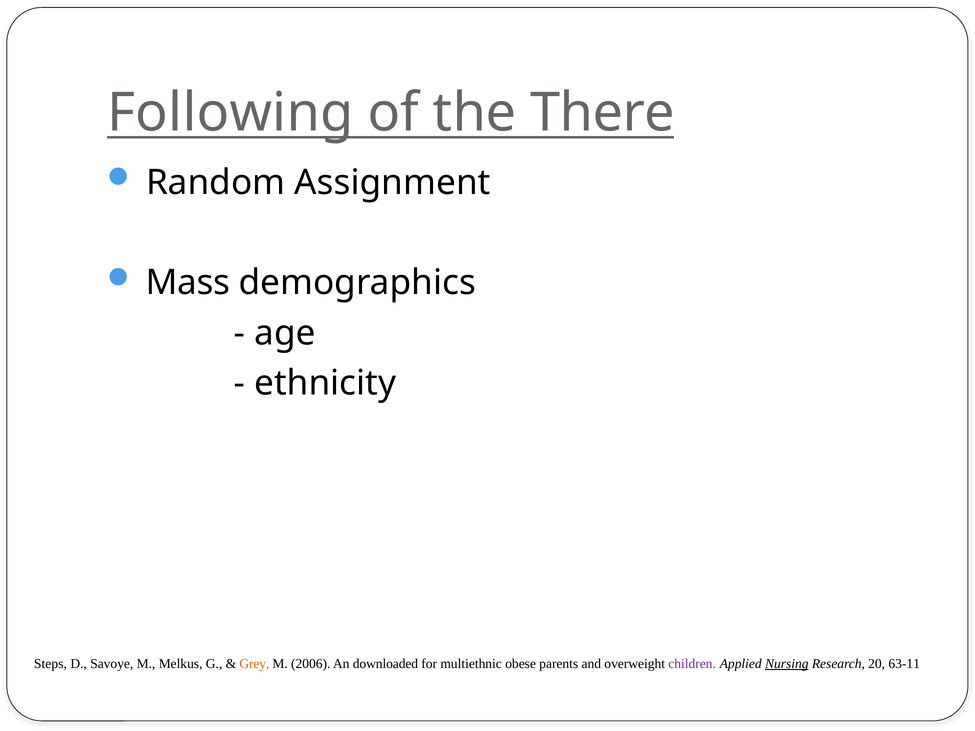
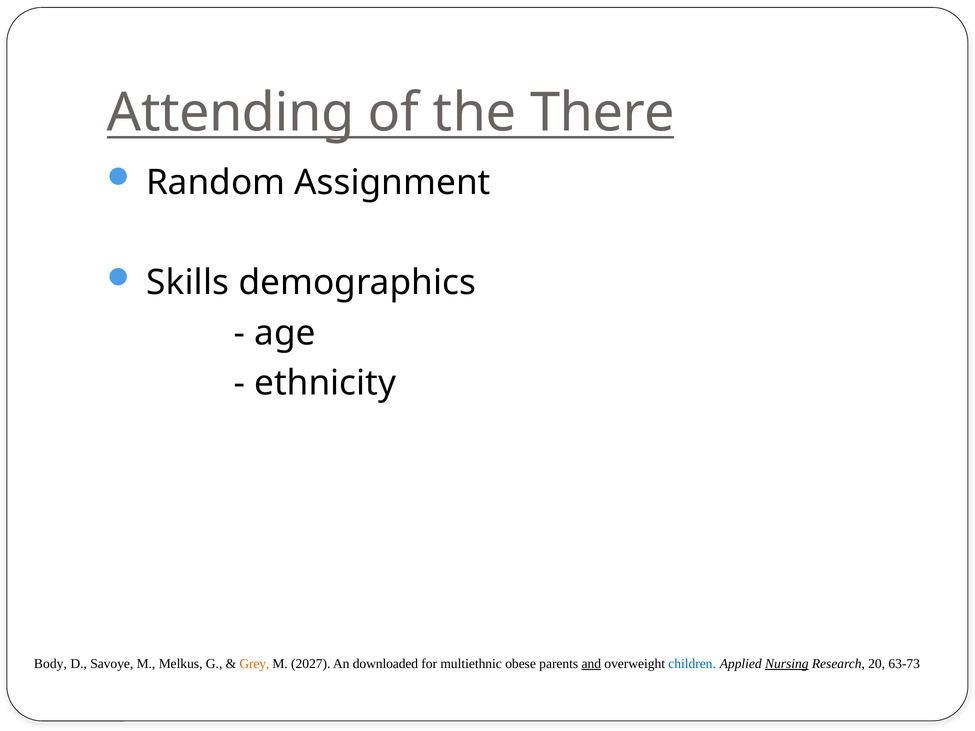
Following: Following -> Attending
Mass: Mass -> Skills
Steps: Steps -> Body
2006: 2006 -> 2027
and underline: none -> present
children colour: purple -> blue
63-11: 63-11 -> 63-73
